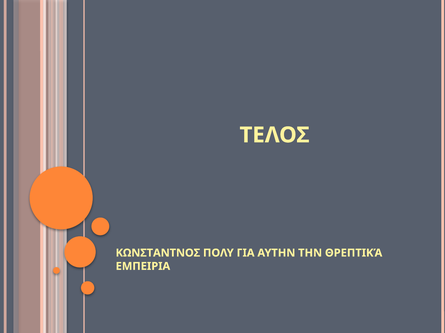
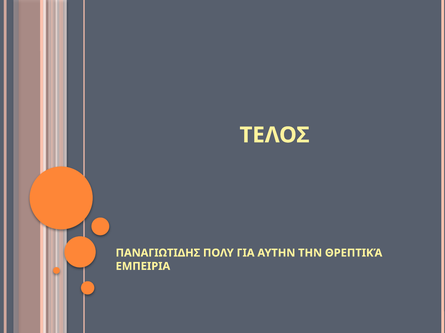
ΚΩΝΣΤΑΝΤΝΟΣ: ΚΩΝΣΤΑΝΤΝΟΣ -> ΠΑΝΑΓΙΩΤΙΔΗΣ
